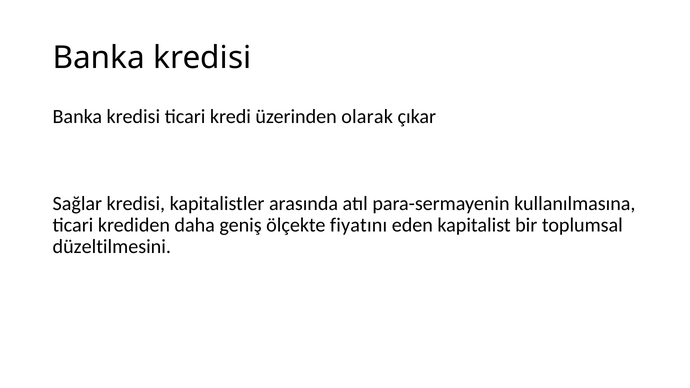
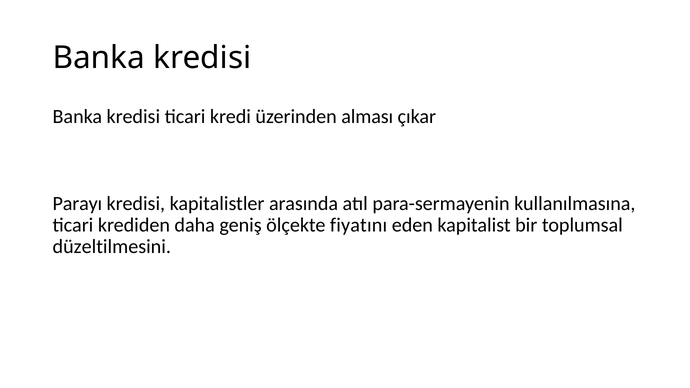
olarak: olarak -> alması
Sağlar: Sağlar -> Parayı
